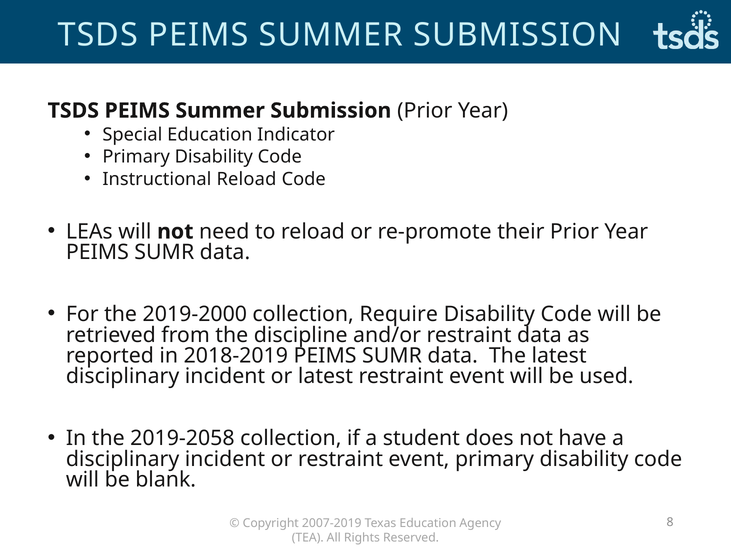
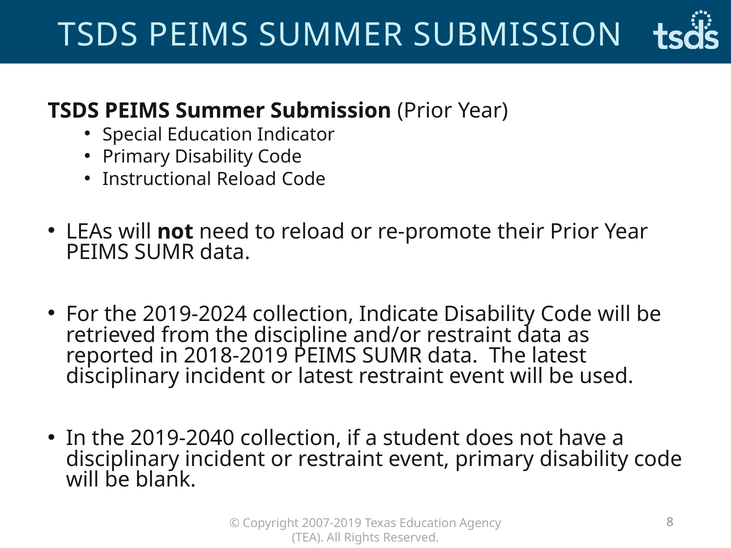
2019-2000: 2019-2000 -> 2019-2024
Require: Require -> Indicate
2019-2058: 2019-2058 -> 2019-2040
